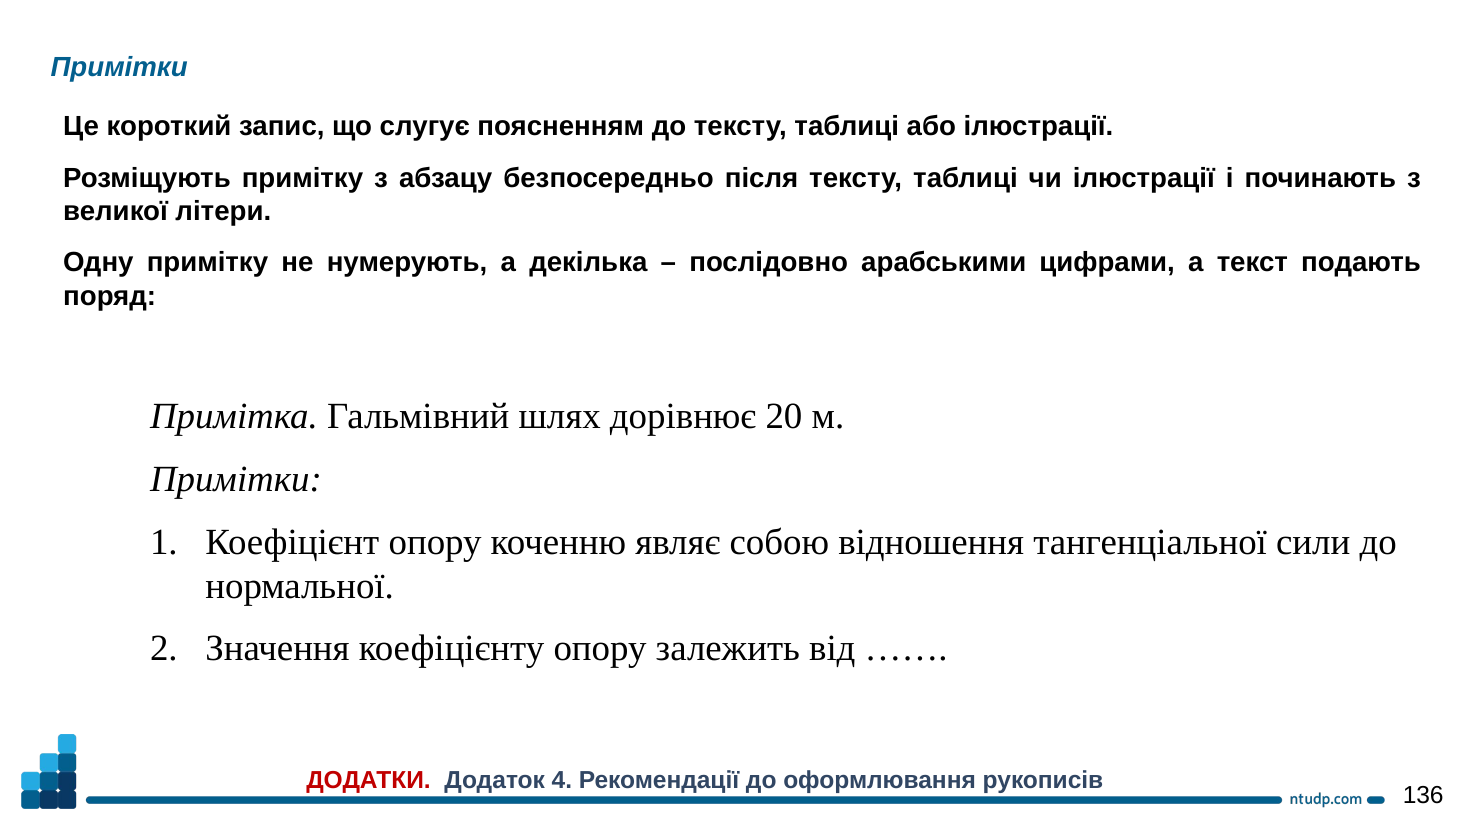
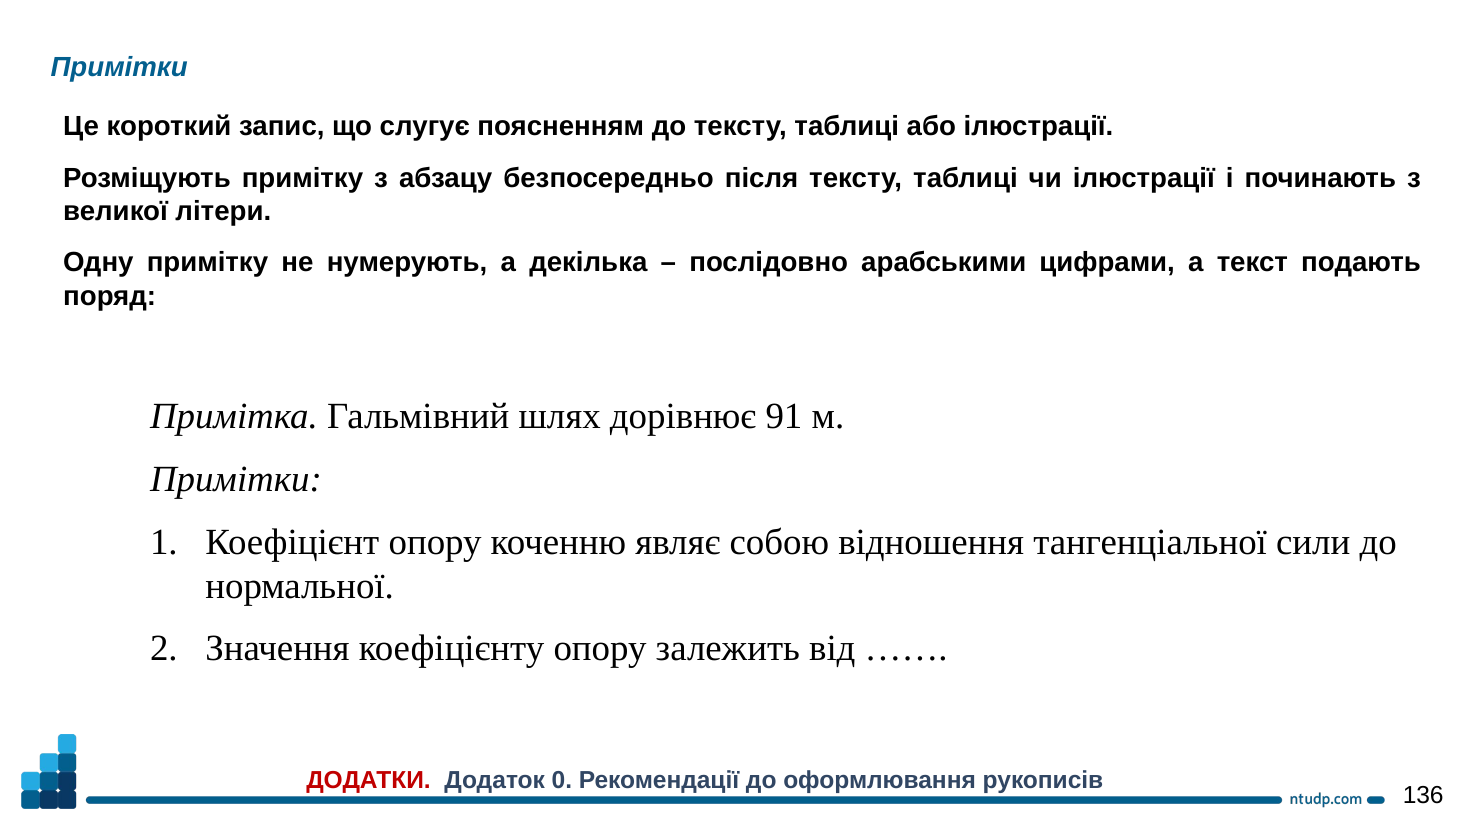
20: 20 -> 91
4: 4 -> 0
